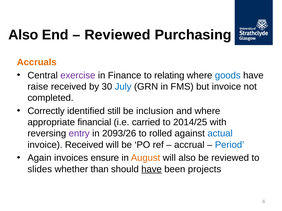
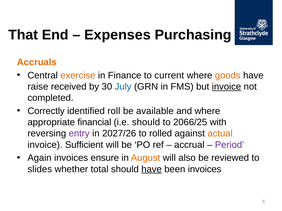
Also at (23, 35): Also -> That
Reviewed at (117, 35): Reviewed -> Expenses
exercise colour: purple -> orange
relating: relating -> current
goods colour: blue -> orange
invoice at (226, 87) underline: none -> present
still: still -> roll
inclusion: inclusion -> available
i.e carried: carried -> should
2014/25: 2014/25 -> 2066/25
2093/26: 2093/26 -> 2027/26
actual colour: blue -> orange
invoice Received: Received -> Sufficient
Period colour: blue -> purple
than: than -> total
been projects: projects -> invoices
